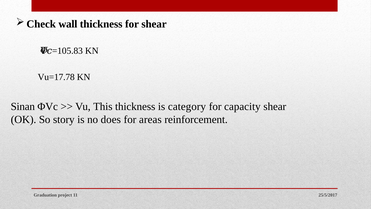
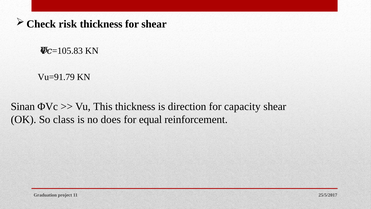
wall: wall -> risk
Vu=17.78: Vu=17.78 -> Vu=91.79
category: category -> direction
story: story -> class
areas: areas -> equal
